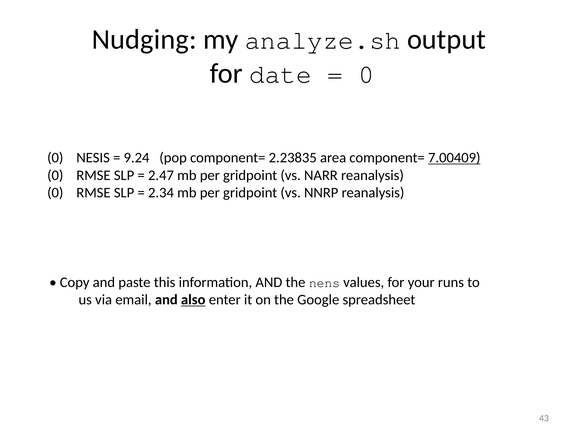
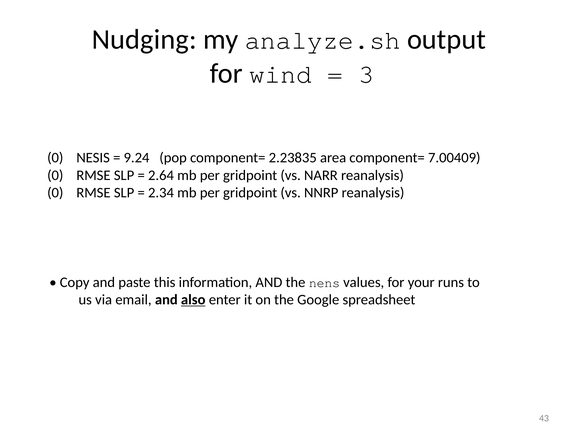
date: date -> wind
0 at (366, 74): 0 -> 3
7.00409 underline: present -> none
2.47: 2.47 -> 2.64
